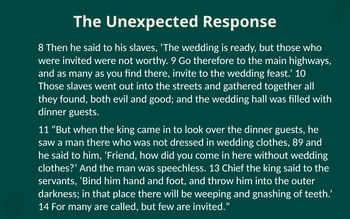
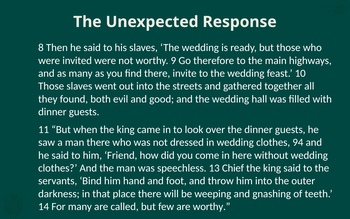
89: 89 -> 94
are invited: invited -> worthy
